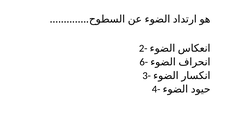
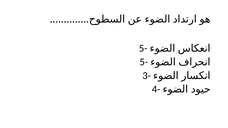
2- at (143, 48): 2- -> 5-
6- at (144, 62): 6- -> 5-
